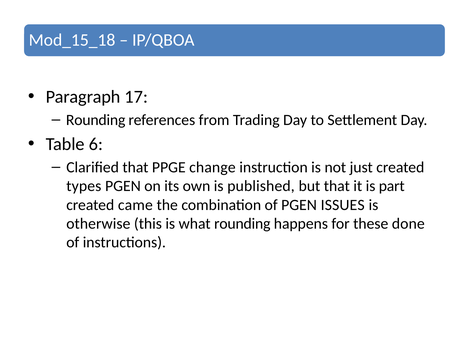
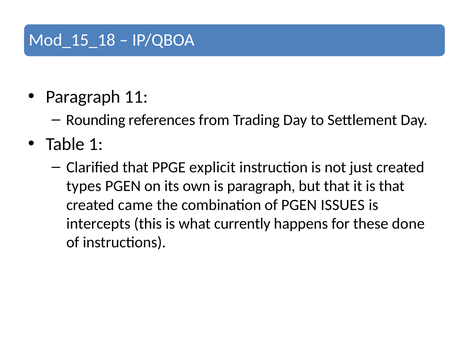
17: 17 -> 11
6: 6 -> 1
change: change -> explicit
is published: published -> paragraph
is part: part -> that
otherwise: otherwise -> intercepts
what rounding: rounding -> currently
